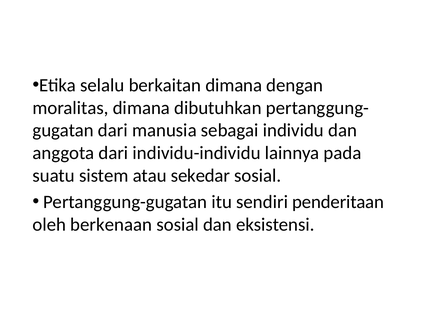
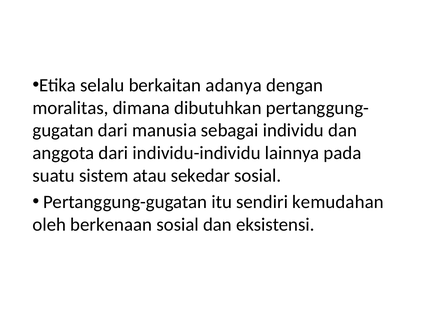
berkaitan dimana: dimana -> adanya
penderitaan: penderitaan -> kemudahan
